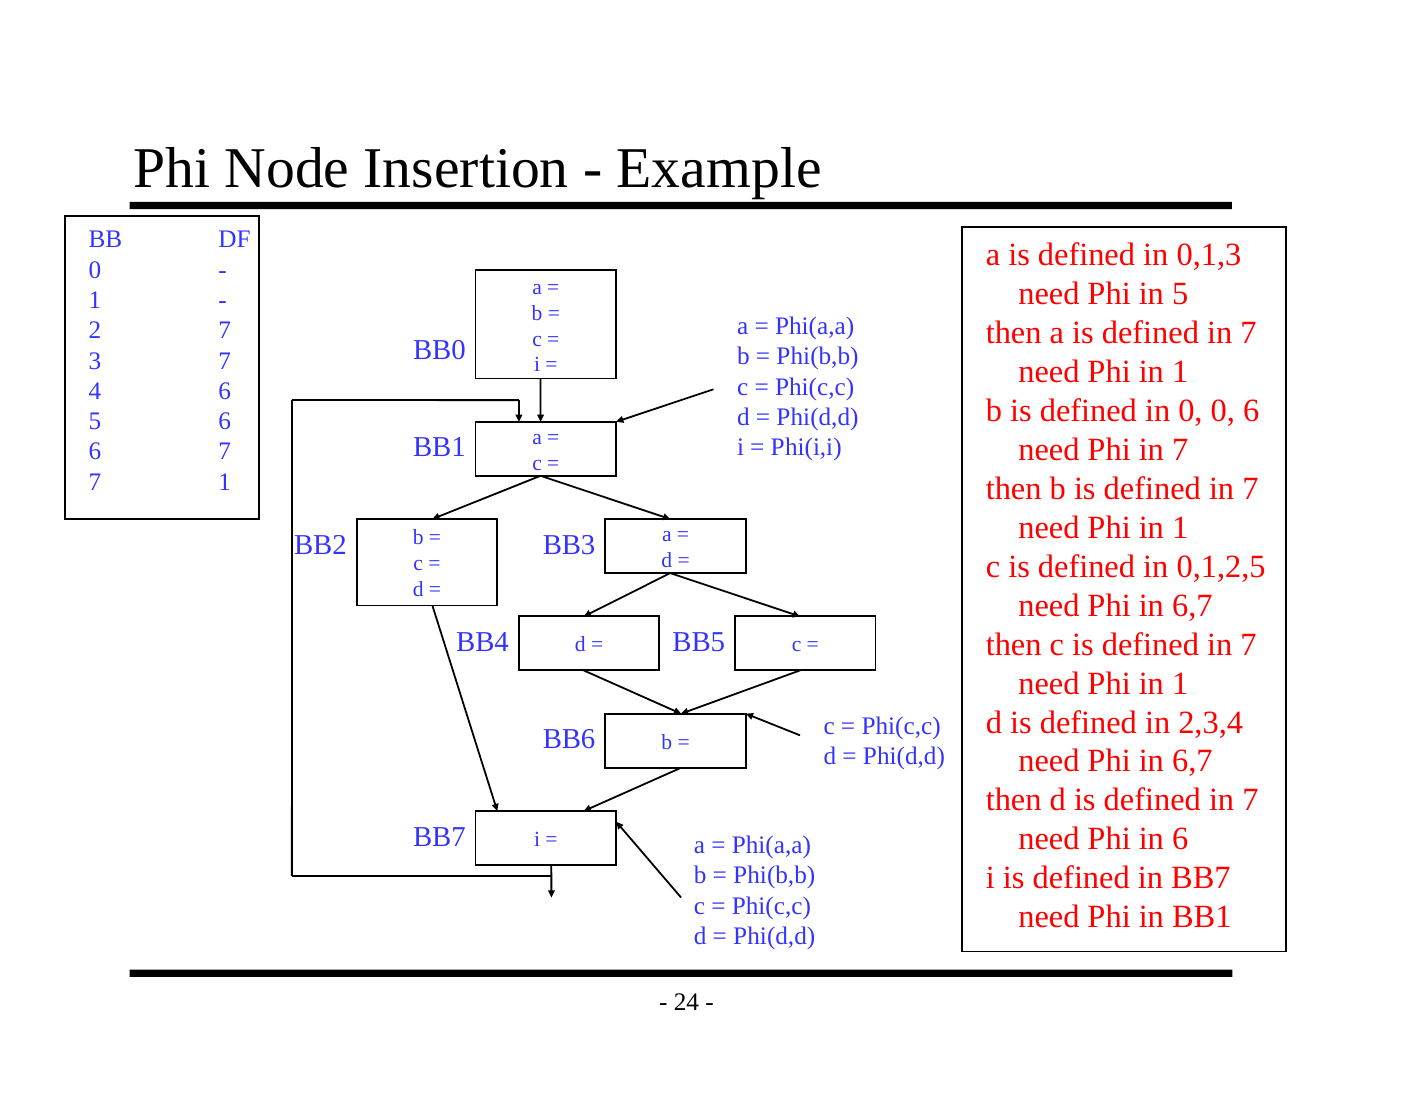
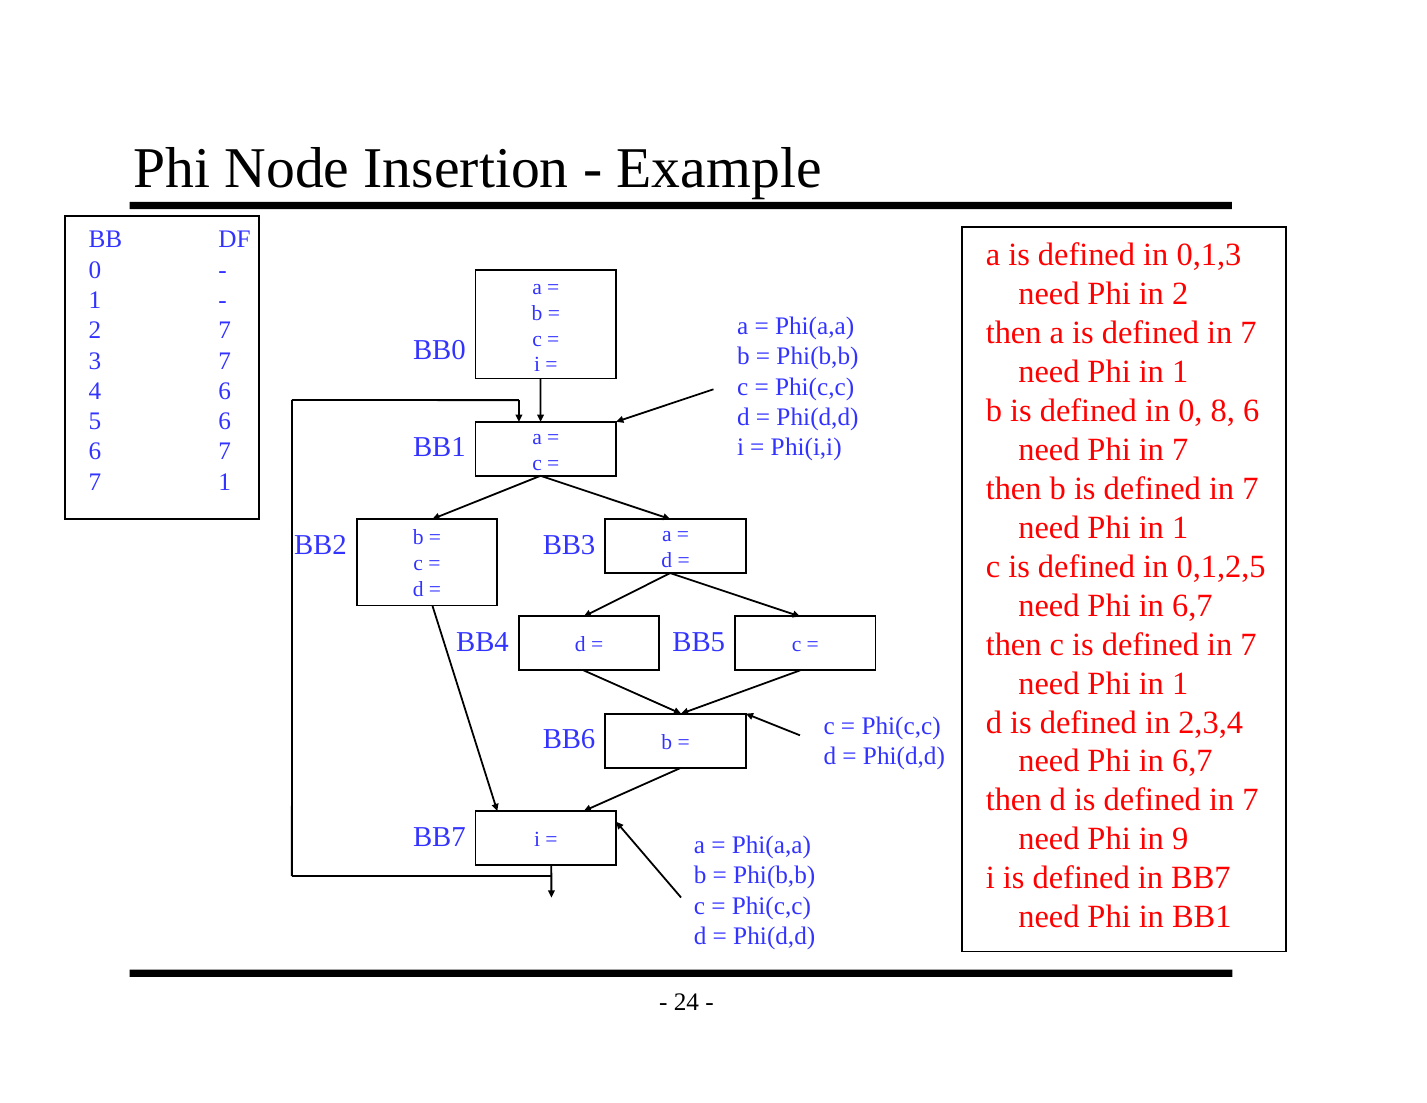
in 5: 5 -> 2
0 0: 0 -> 8
in 6: 6 -> 9
